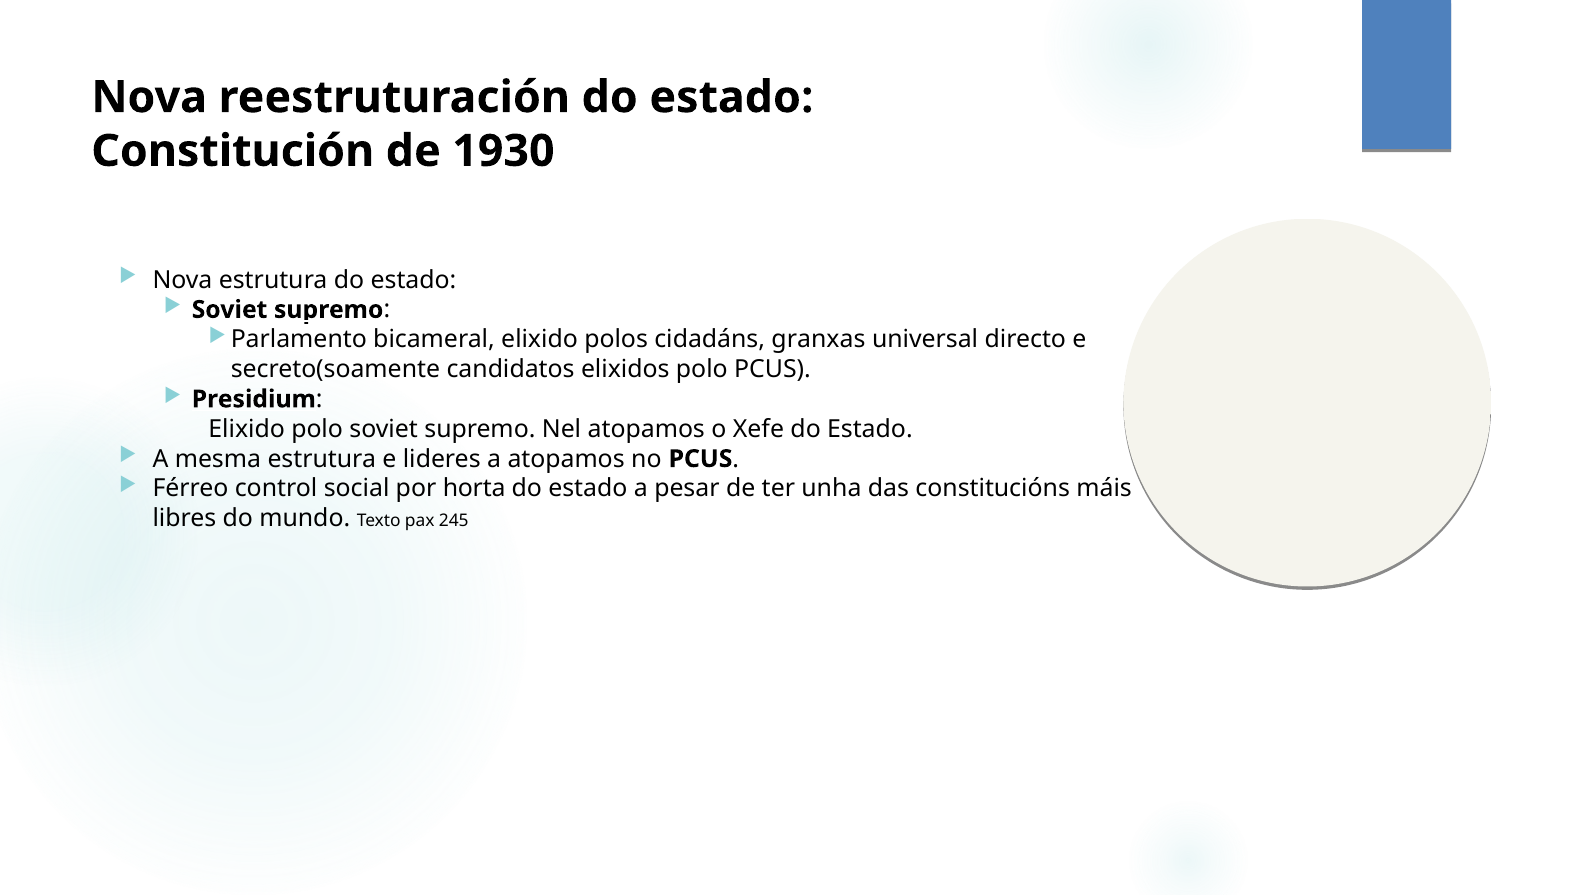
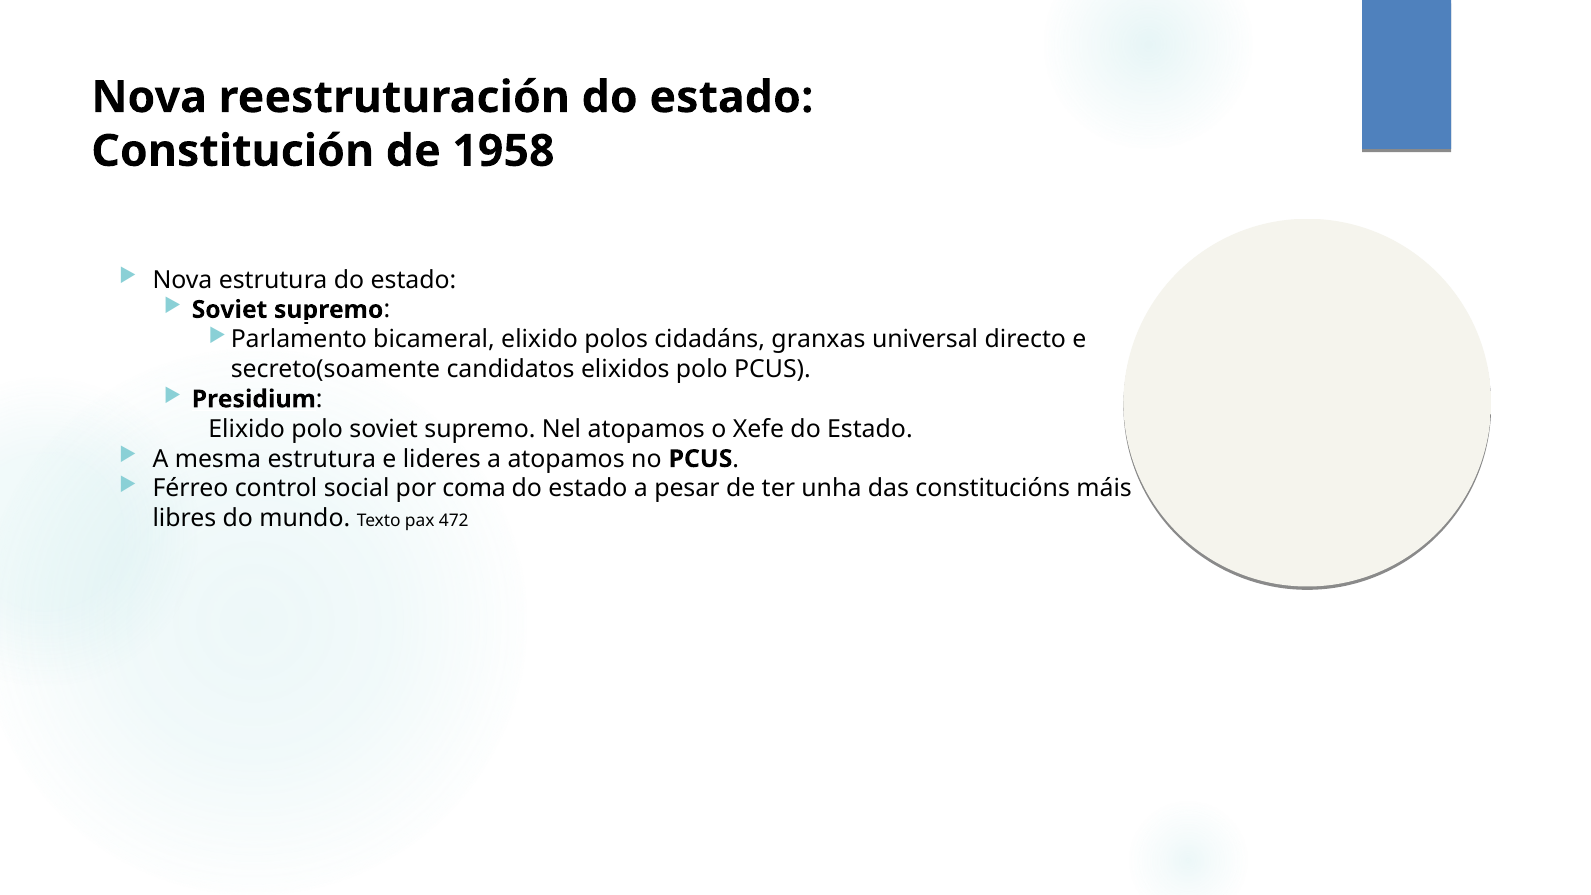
1930: 1930 -> 1958
horta: horta -> coma
245: 245 -> 472
